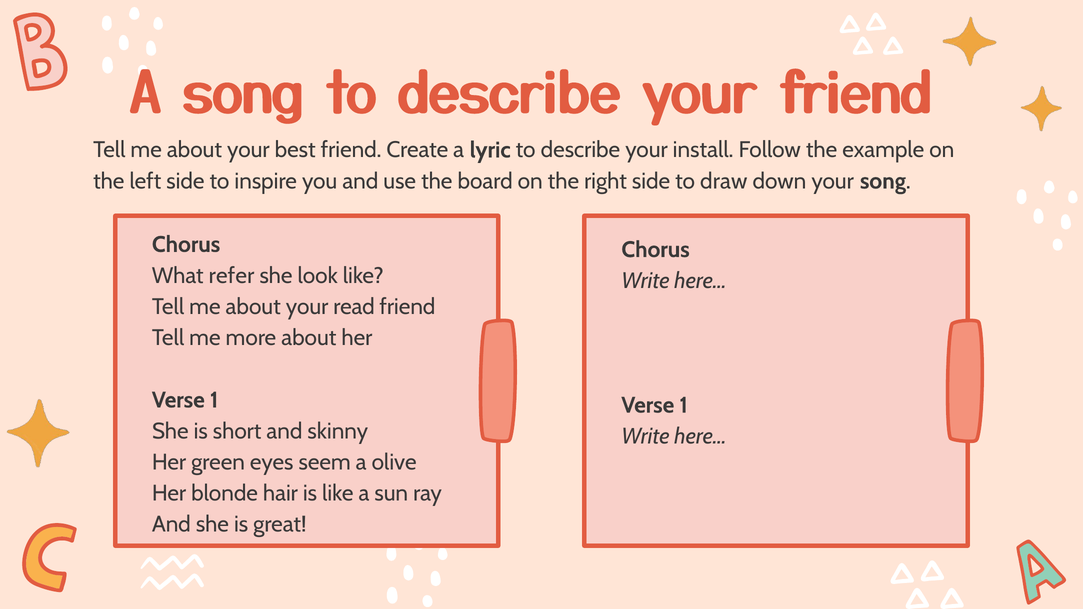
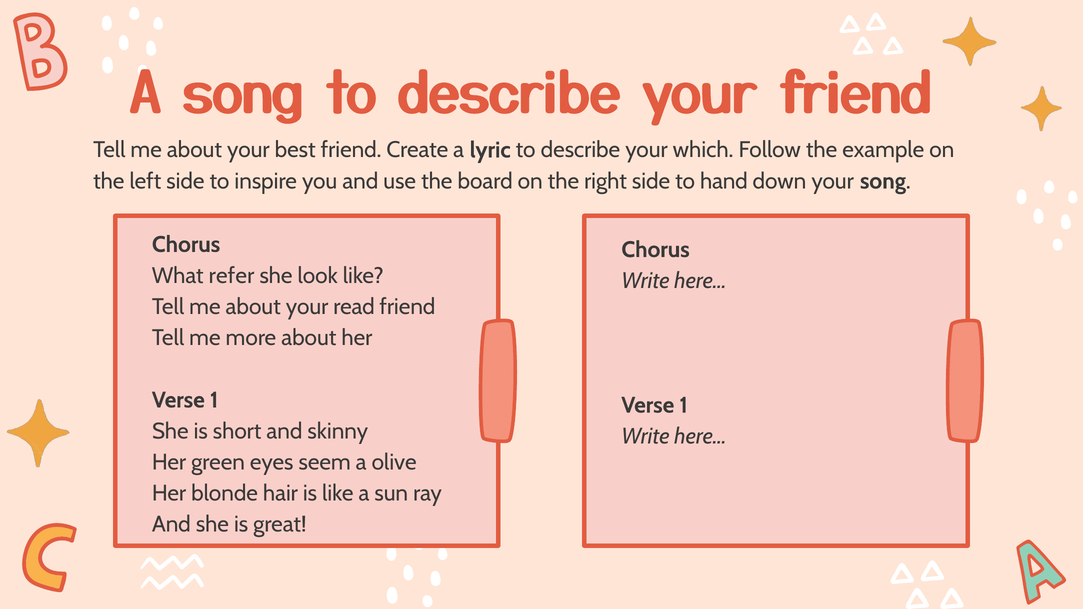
install: install -> which
draw: draw -> hand
